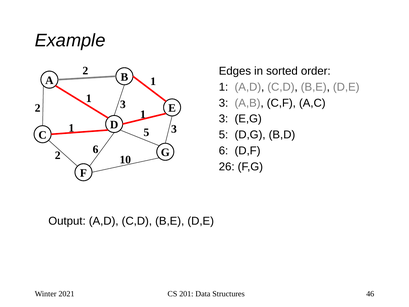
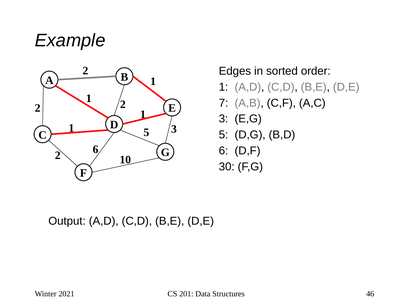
3 at (224, 103): 3 -> 7
2 3: 3 -> 2
26: 26 -> 30
